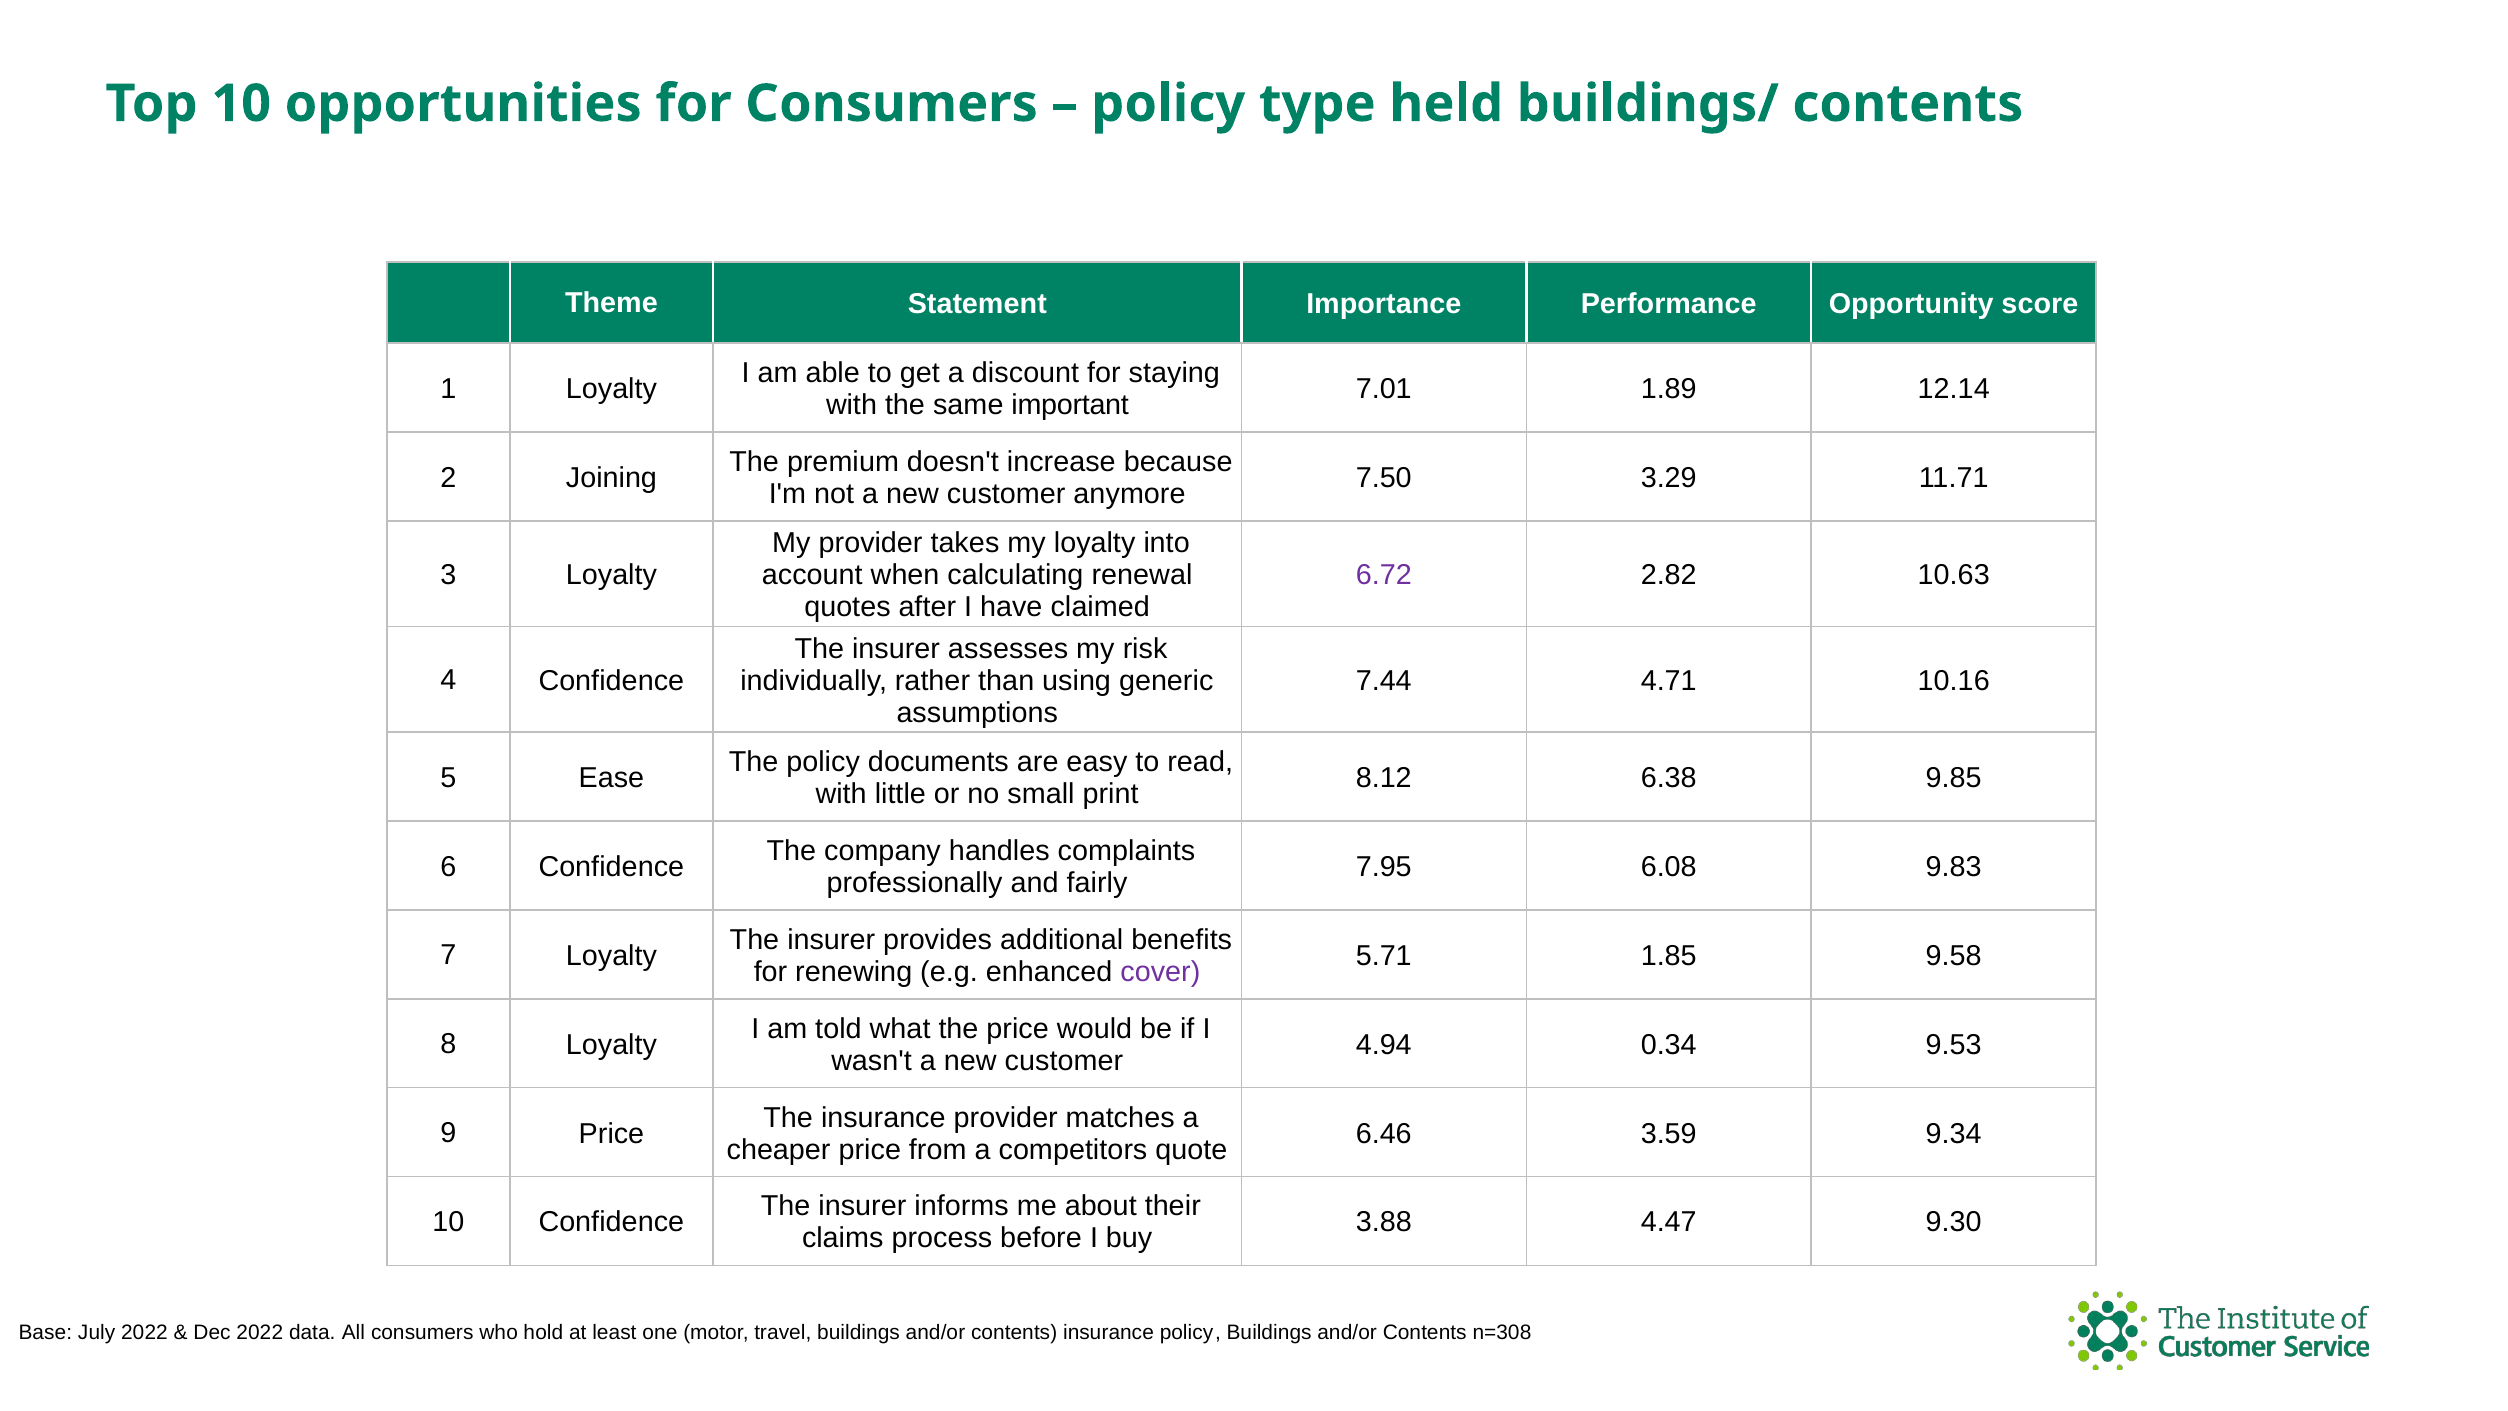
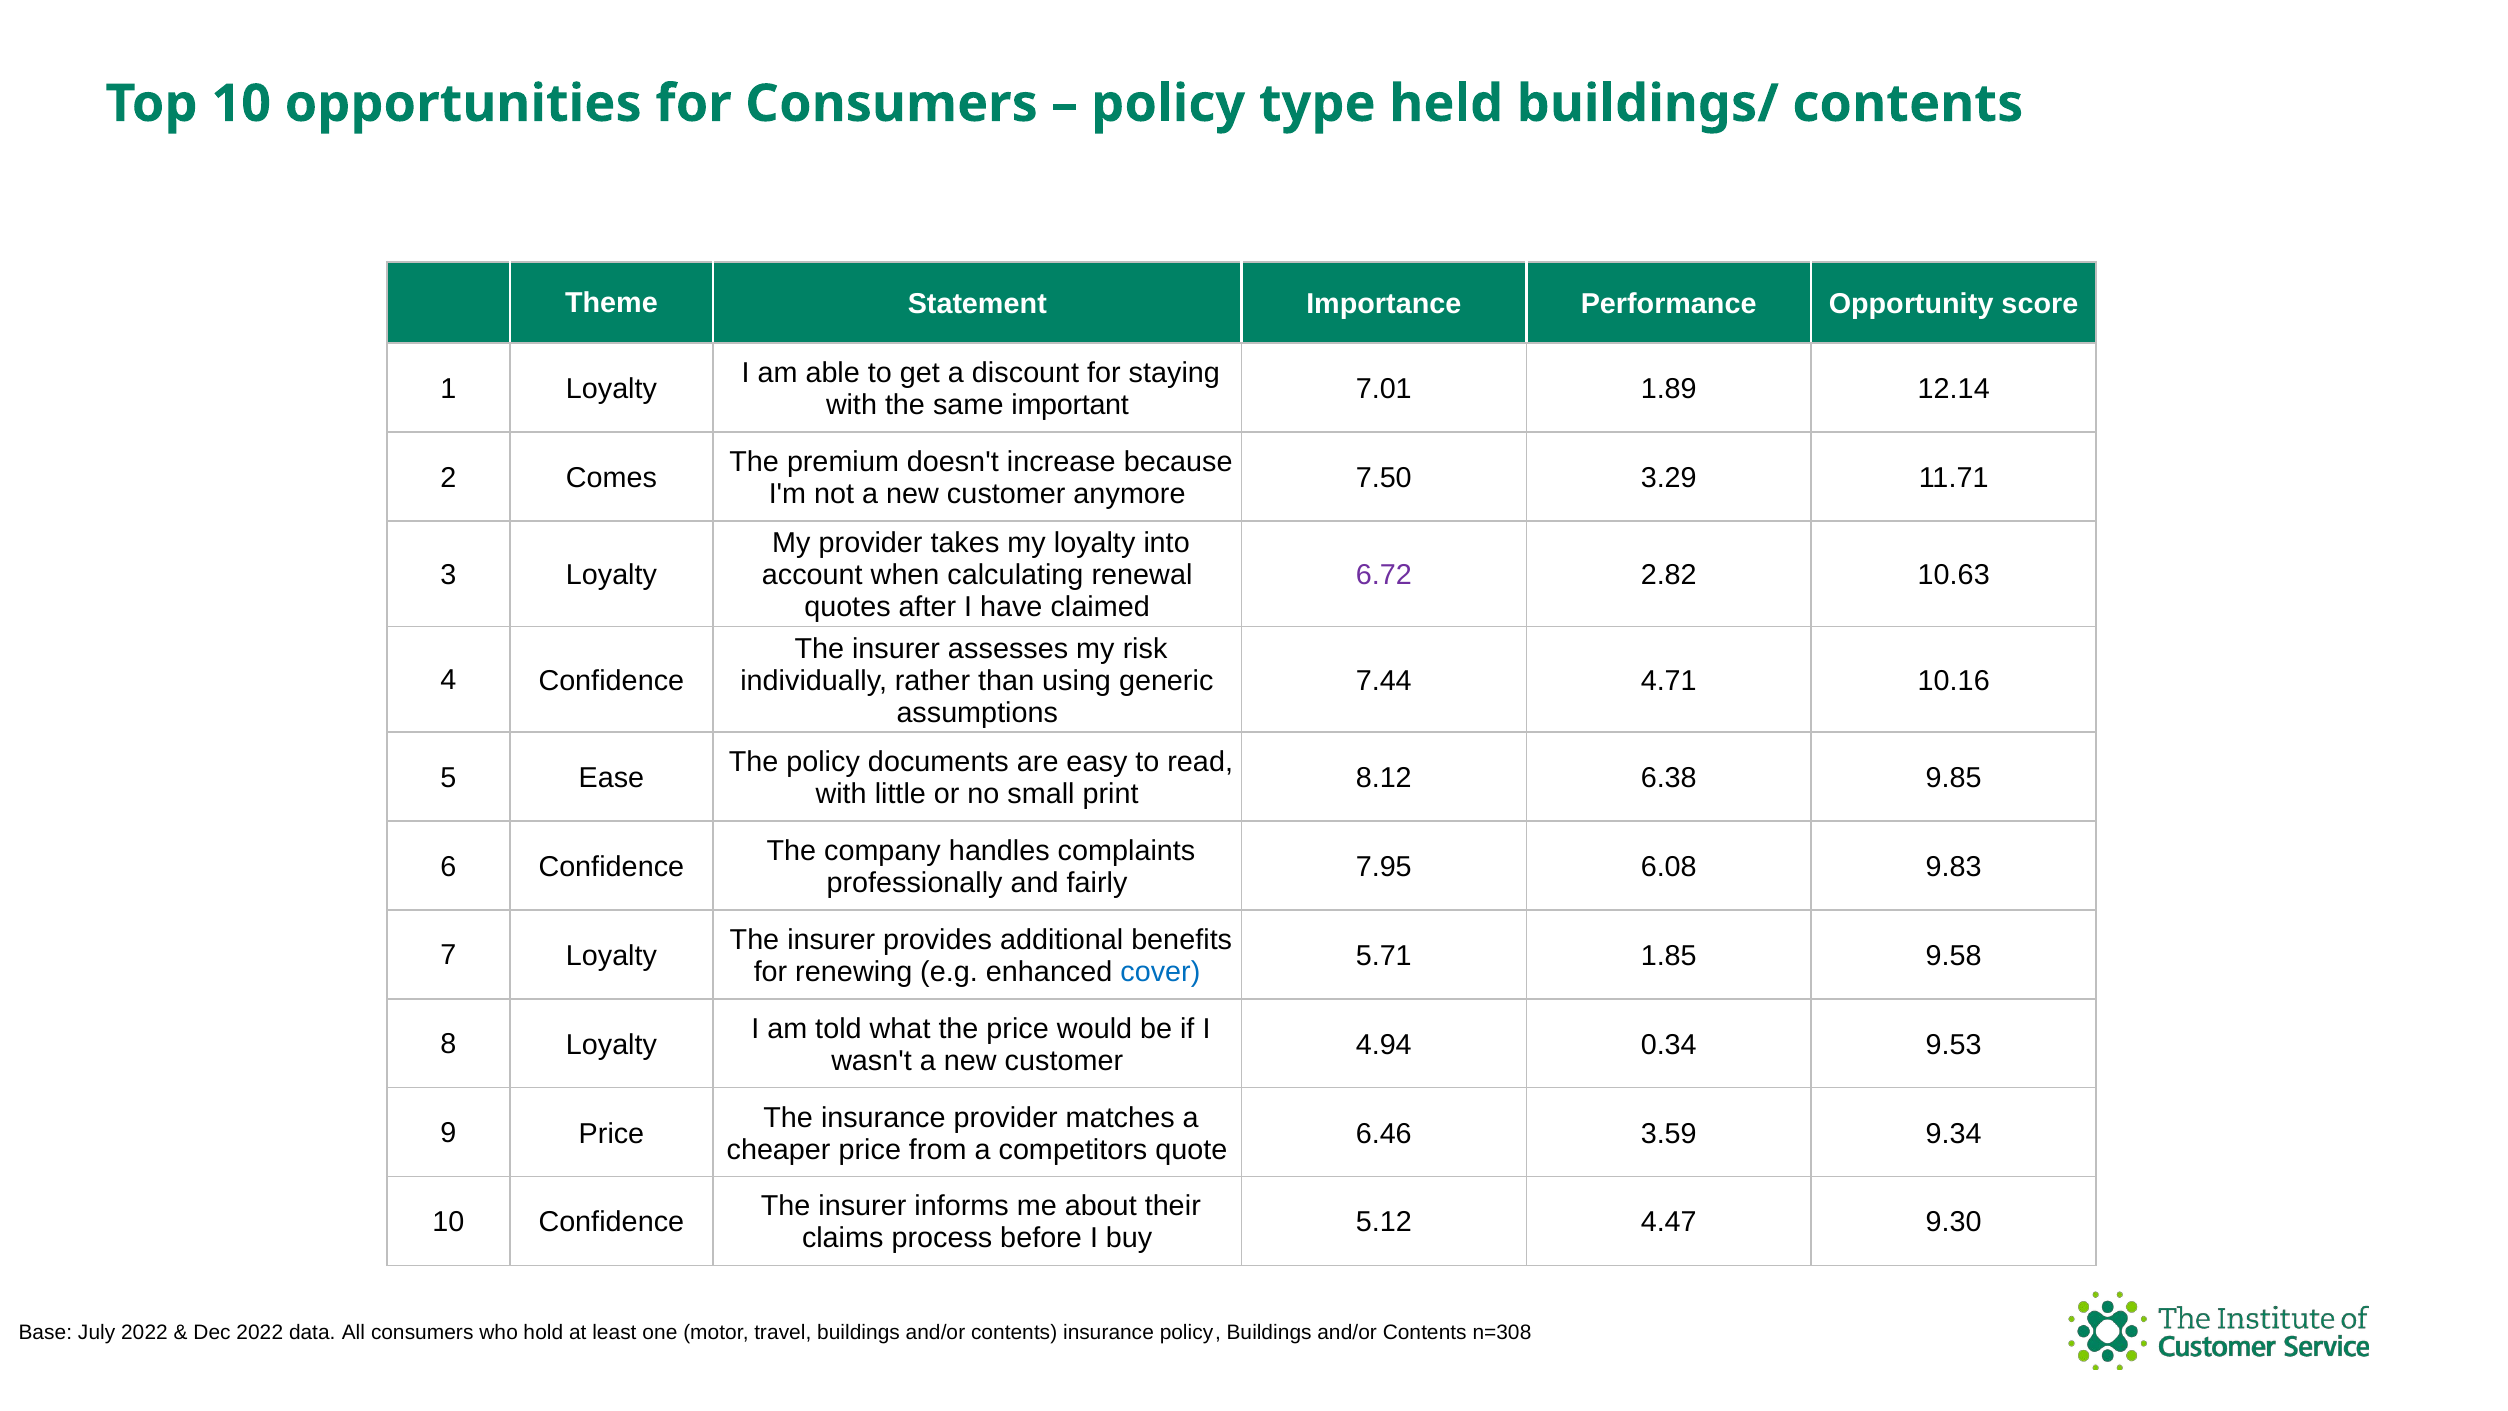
Joining: Joining -> Comes
cover colour: purple -> blue
3.88: 3.88 -> 5.12
